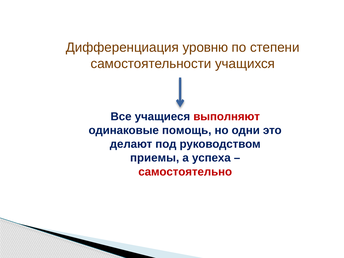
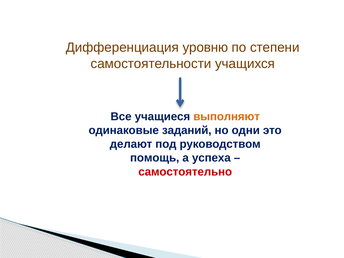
выполняют colour: red -> orange
помощь: помощь -> заданий
приемы: приемы -> помощь
